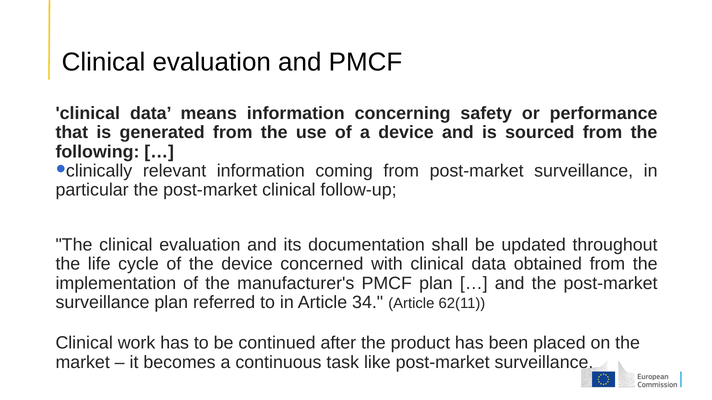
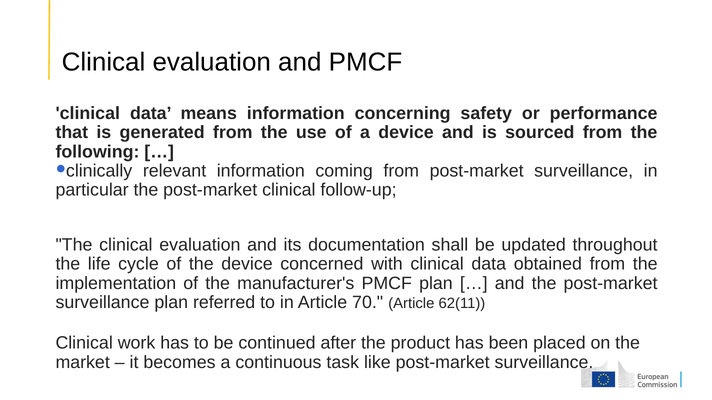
34: 34 -> 70
